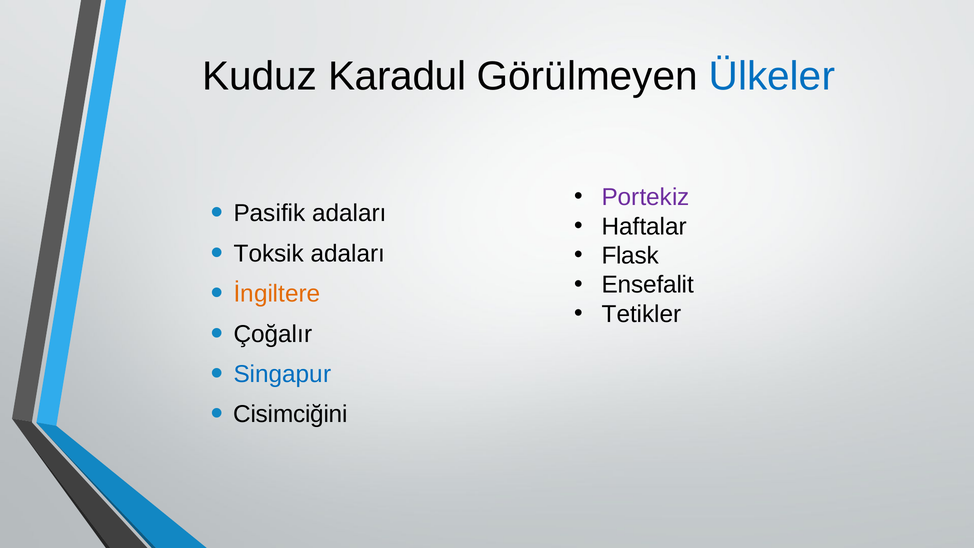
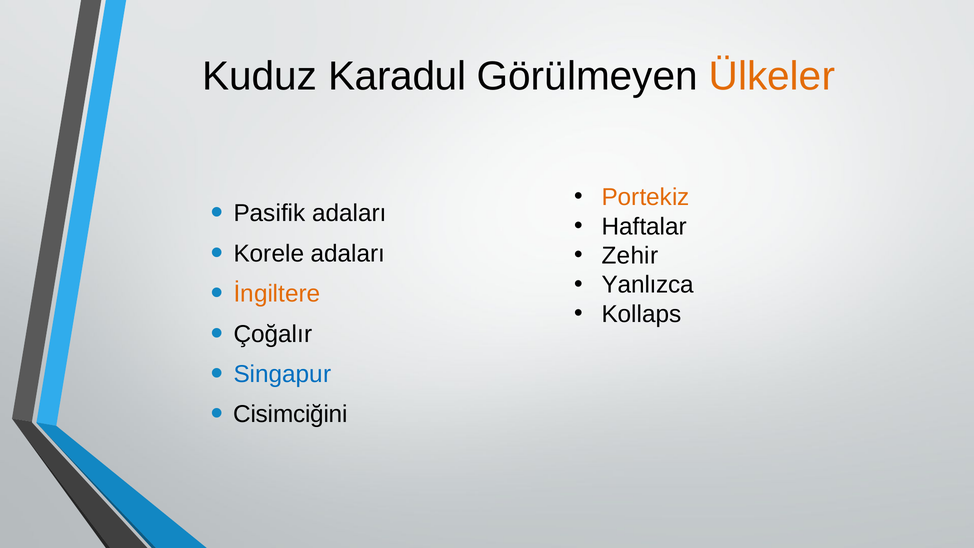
Ülkeler colour: blue -> orange
Portekiz colour: purple -> orange
Toksik: Toksik -> Korele
Flask: Flask -> Zehir
Ensefalit: Ensefalit -> Yanlızca
Tetikler: Tetikler -> Kollaps
